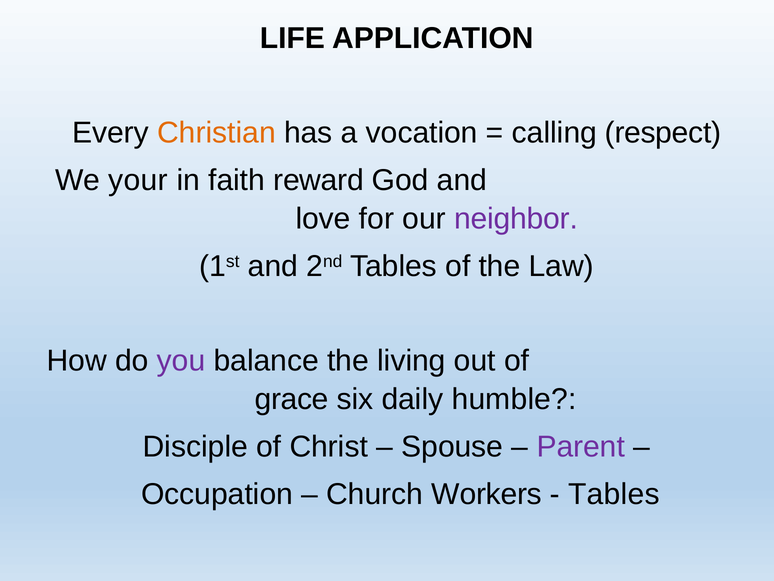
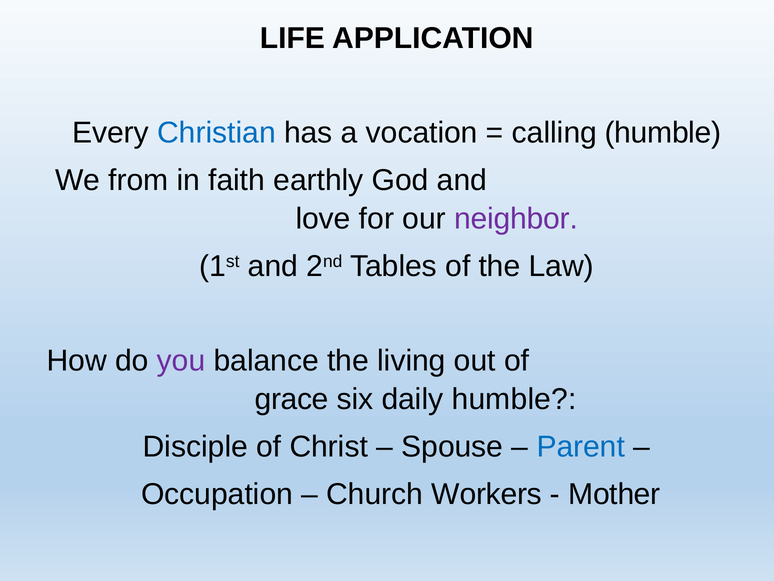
Christian colour: orange -> blue
calling respect: respect -> humble
your: your -> from
reward: reward -> earthly
Parent colour: purple -> blue
Tables at (614, 494): Tables -> Mother
